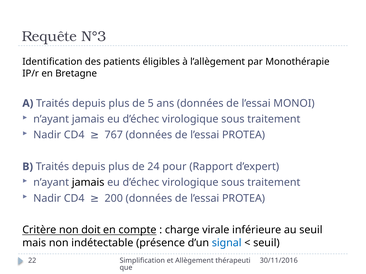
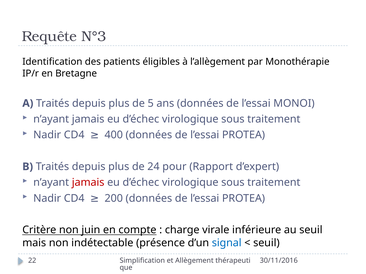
767: 767 -> 400
jamais at (88, 183) colour: black -> red
doit: doit -> juin
